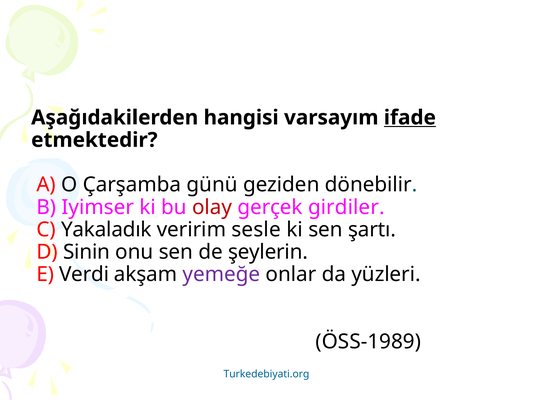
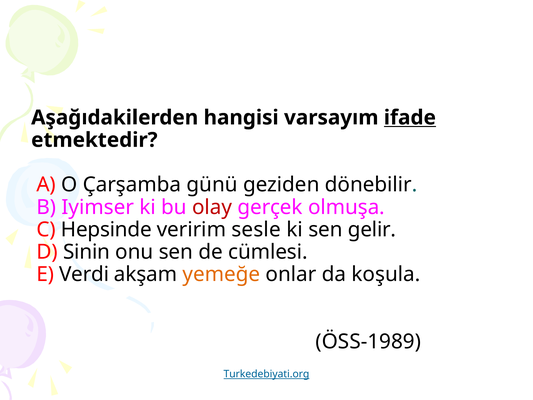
girdiler: girdiler -> olmuşa
Yakaladık: Yakaladık -> Hepsinde
şartı: şartı -> gelir
şeylerin: şeylerin -> cümlesi
yemeğe colour: purple -> orange
yüzleri: yüzleri -> koşula
Turkedebiyati.org underline: none -> present
